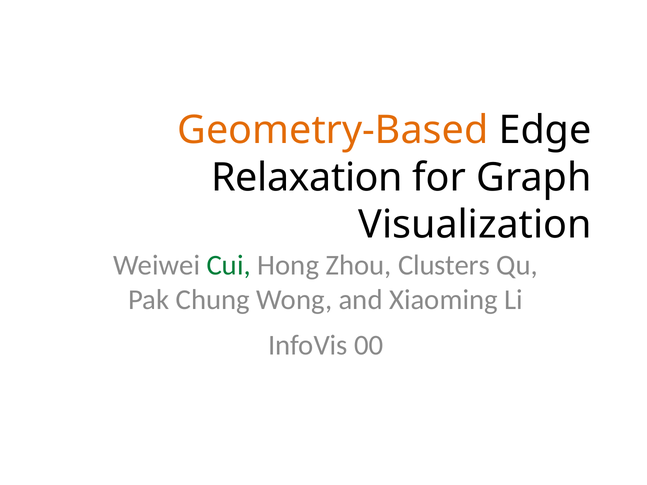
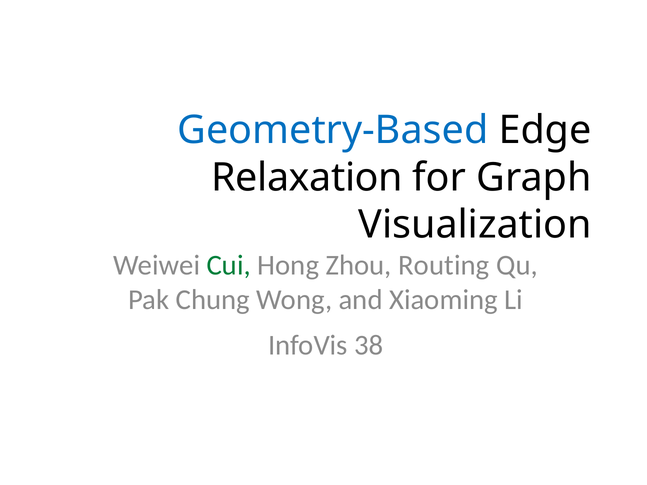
Geometry-Based colour: orange -> blue
Clusters: Clusters -> Routing
00: 00 -> 38
